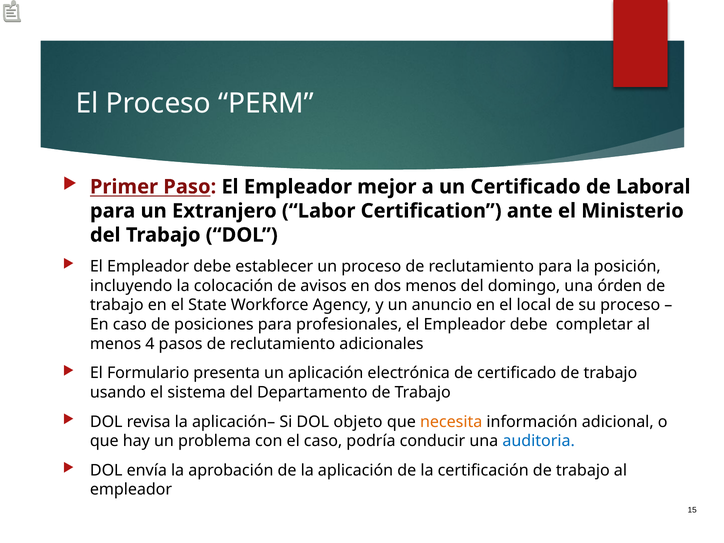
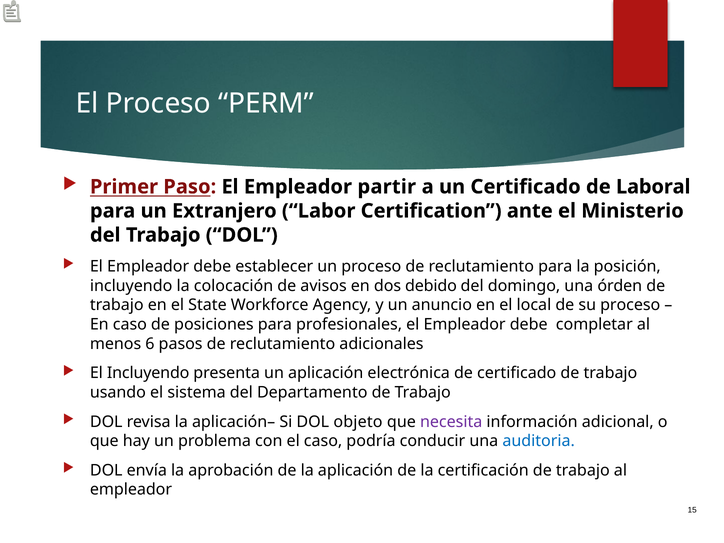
mejor: mejor -> partir
dos menos: menos -> debido
4: 4 -> 6
El Formulario: Formulario -> Incluyendo
necesita colour: orange -> purple
